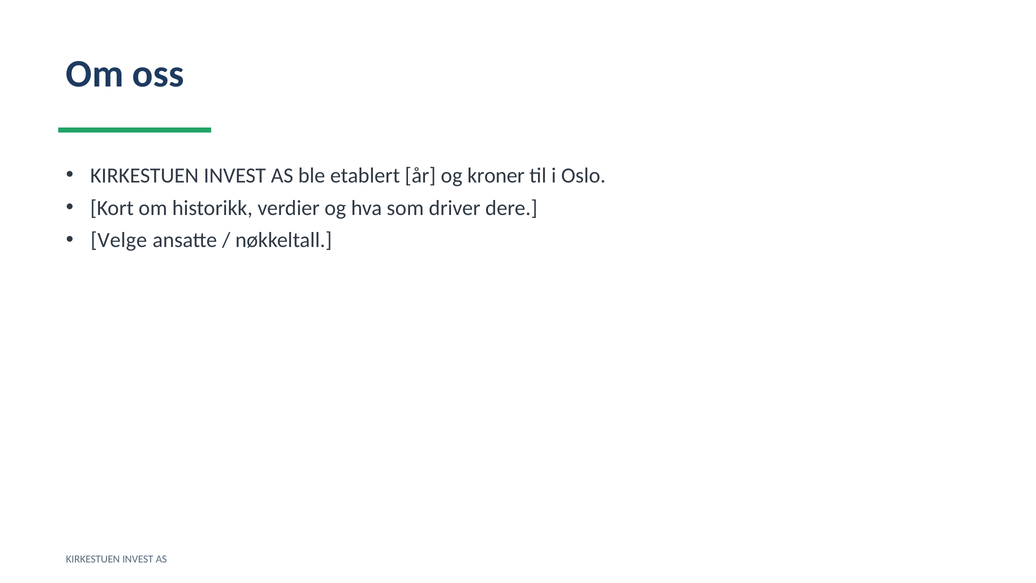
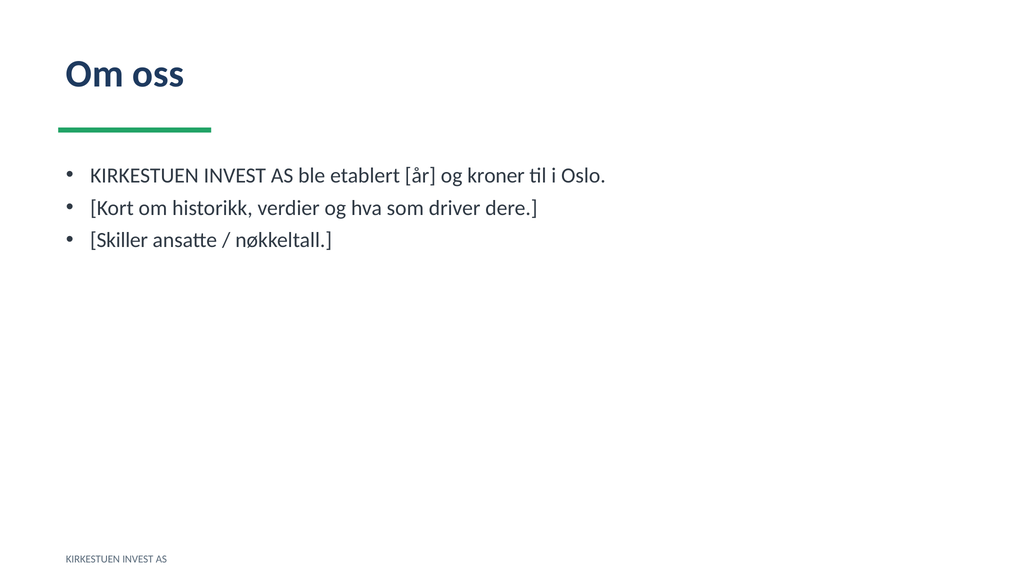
Velge: Velge -> Skiller
